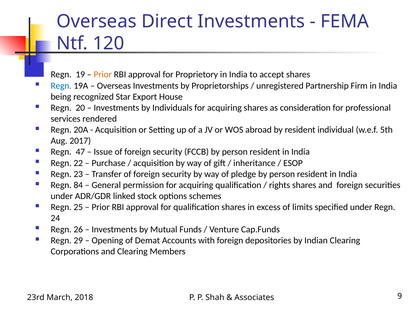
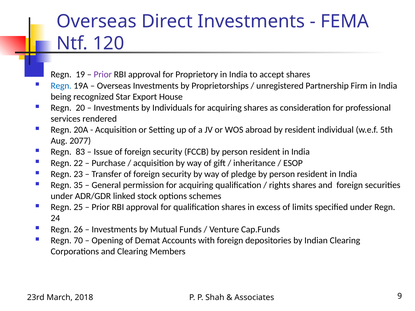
Prior at (103, 75) colour: orange -> purple
2017: 2017 -> 2077
47: 47 -> 83
84: 84 -> 35
29: 29 -> 70
